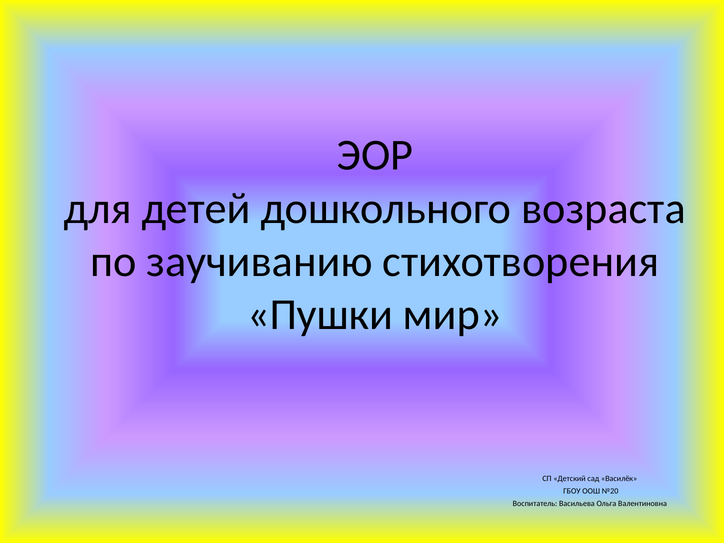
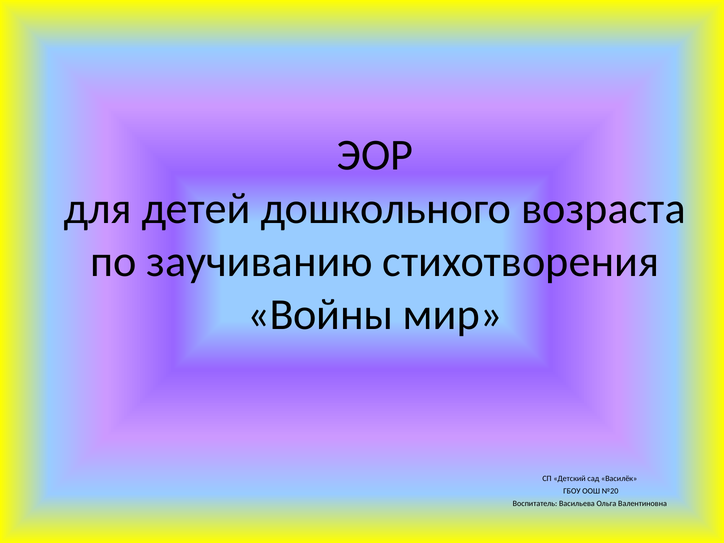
Пушки: Пушки -> Войны
